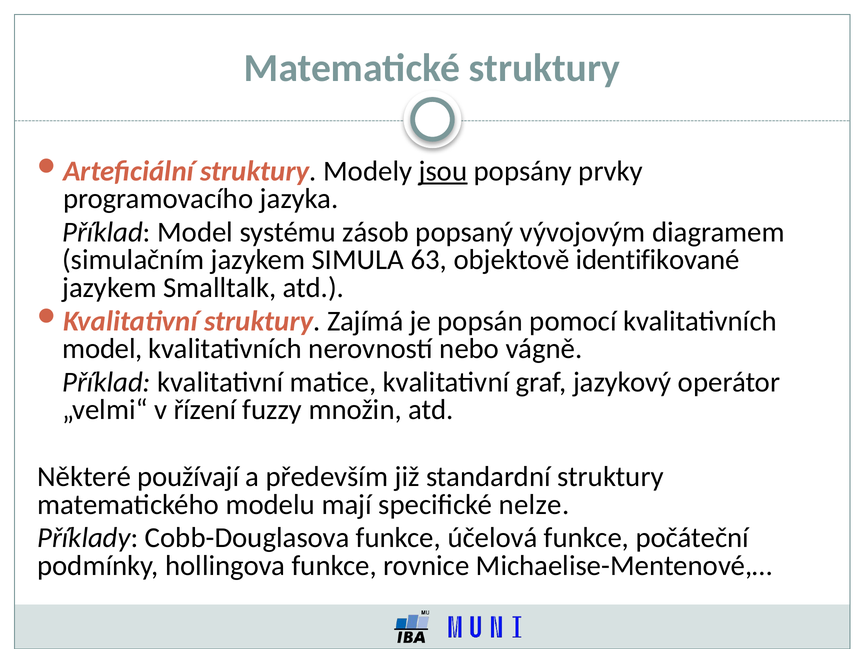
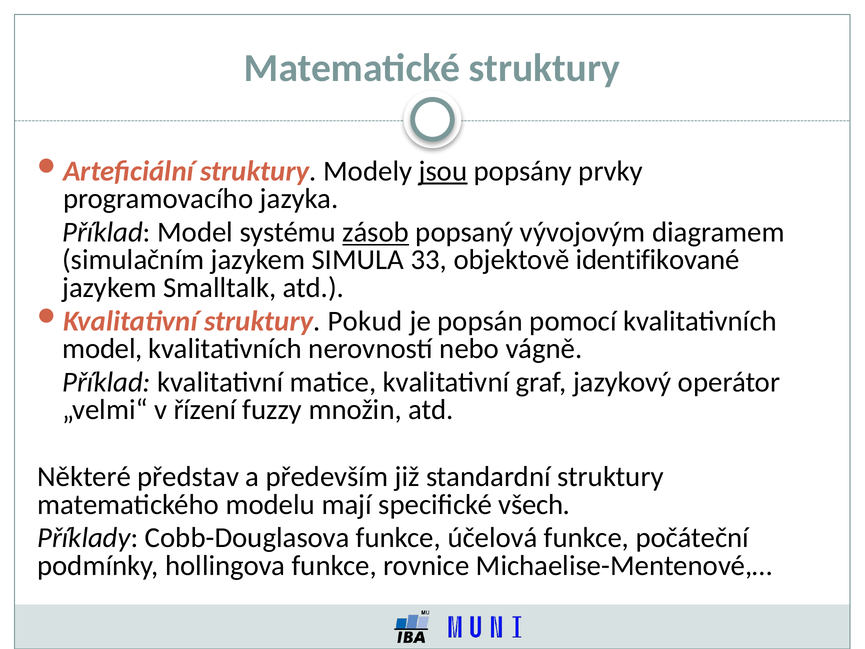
zásob underline: none -> present
63: 63 -> 33
Zajímá: Zajímá -> Pokud
používají: používají -> představ
nelze: nelze -> všech
